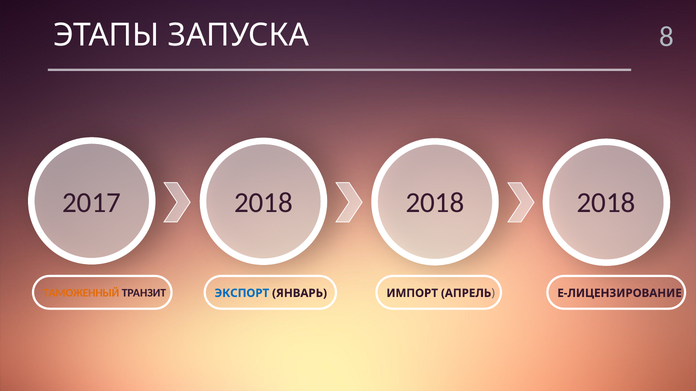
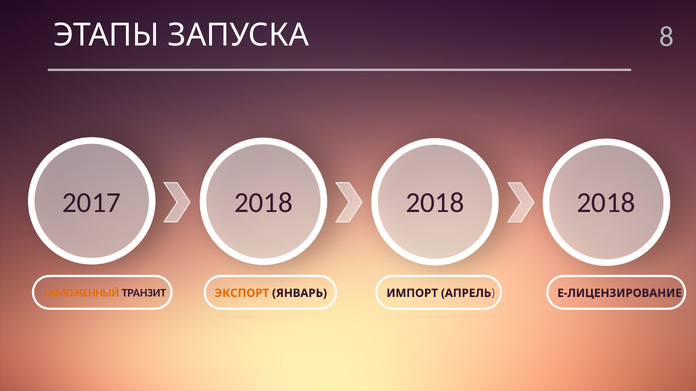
ЭКСПОРТ colour: blue -> orange
